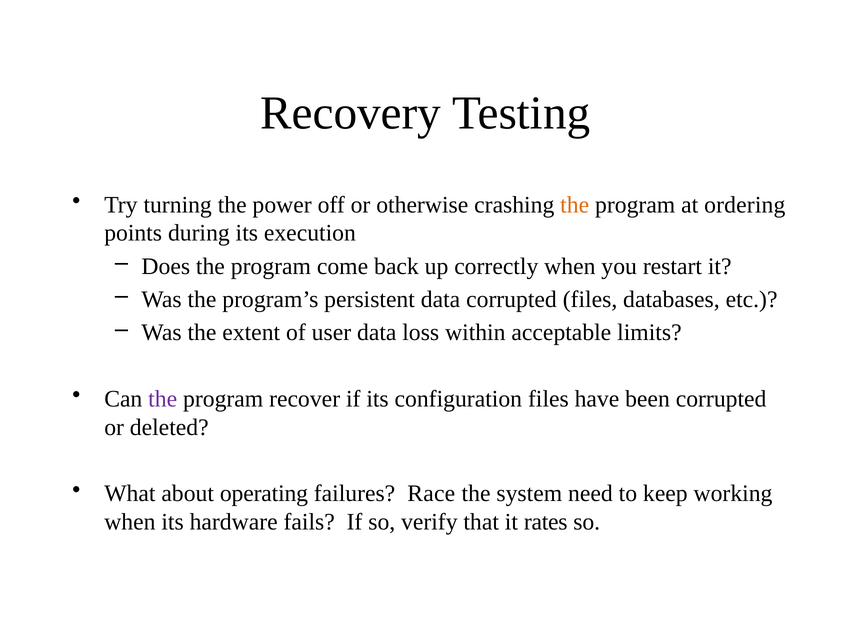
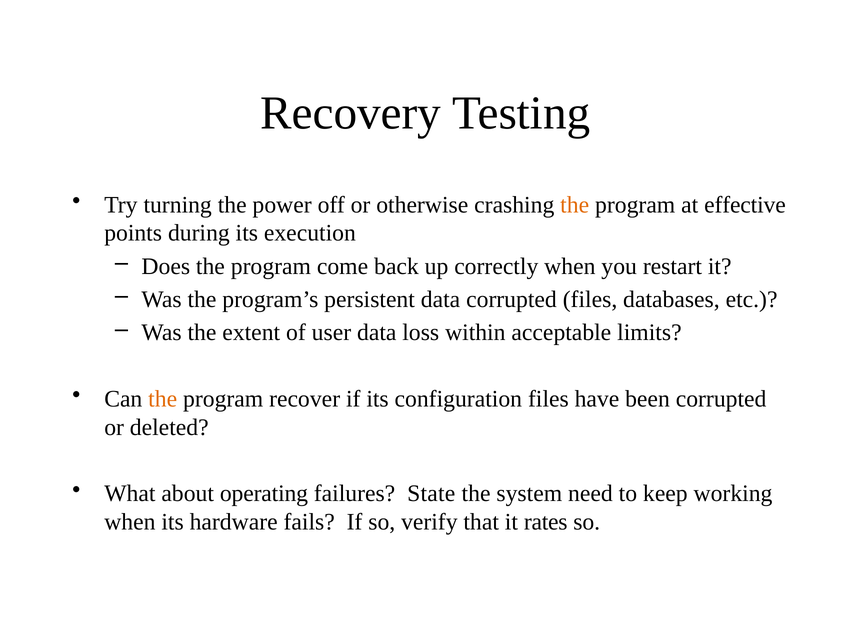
ordering: ordering -> effective
the at (163, 398) colour: purple -> orange
Race: Race -> State
